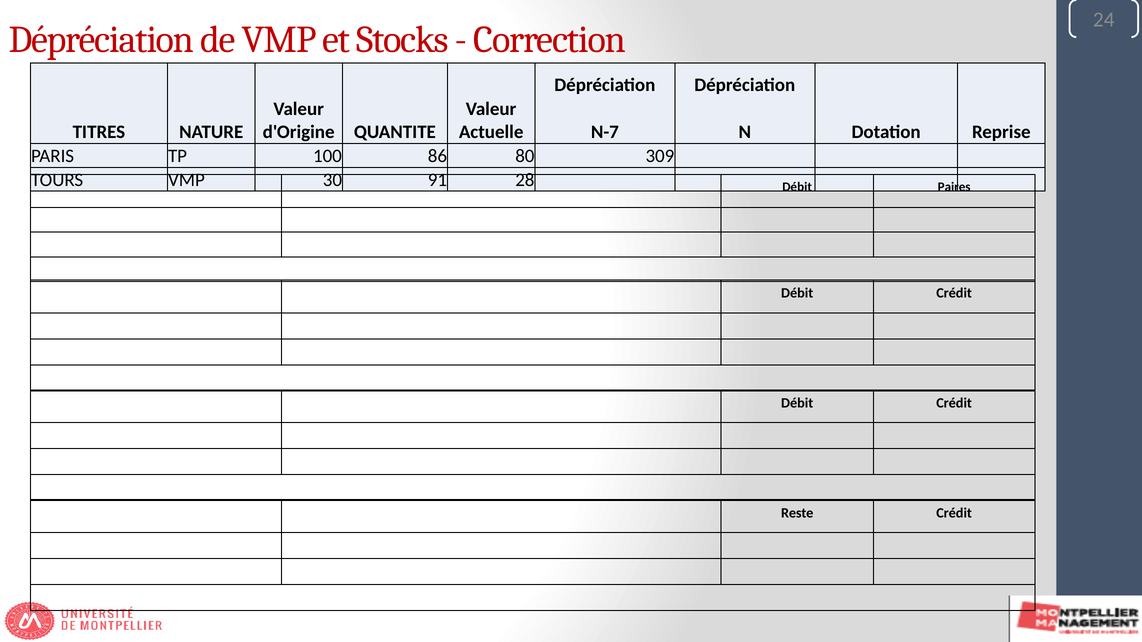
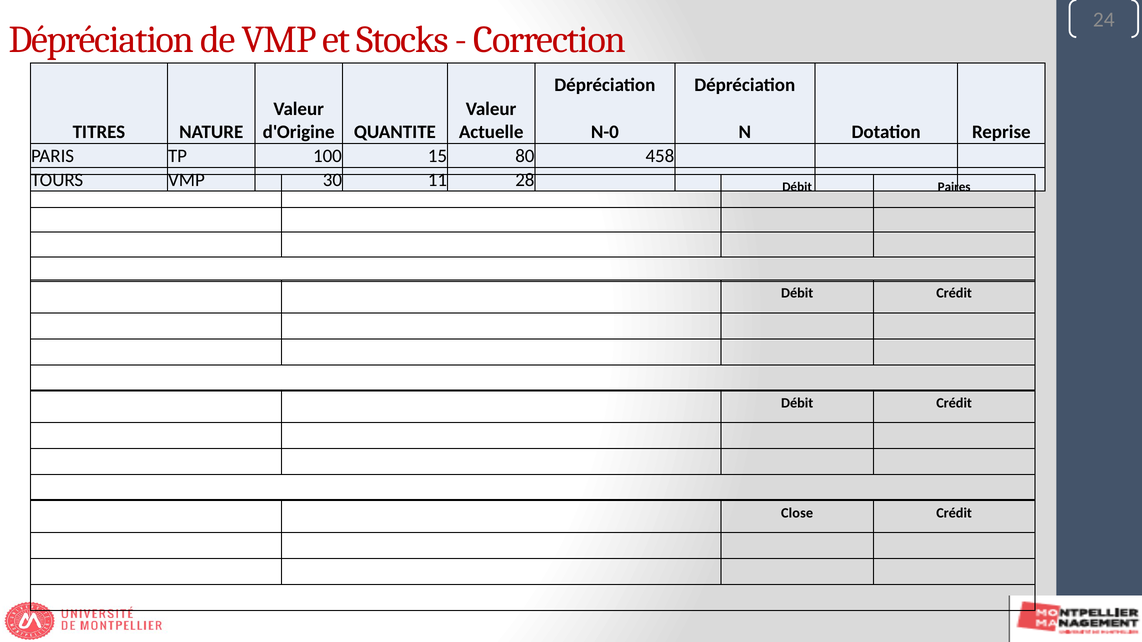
N-7: N-7 -> N-0
86: 86 -> 15
309: 309 -> 458
91: 91 -> 11
Reste: Reste -> Close
